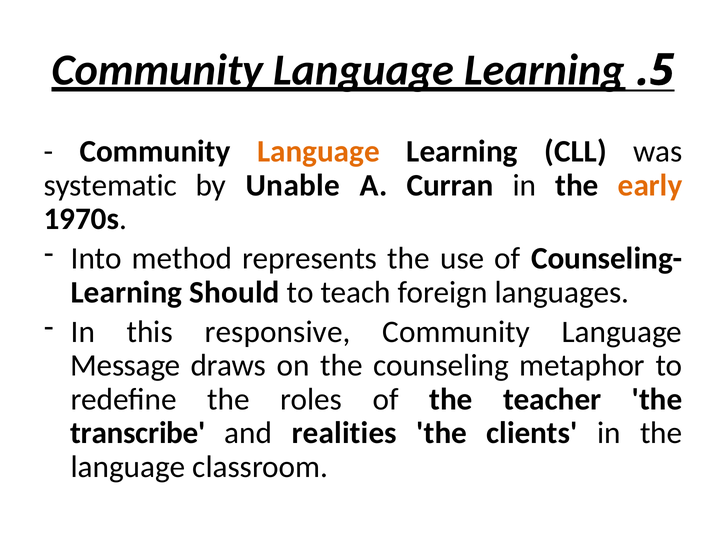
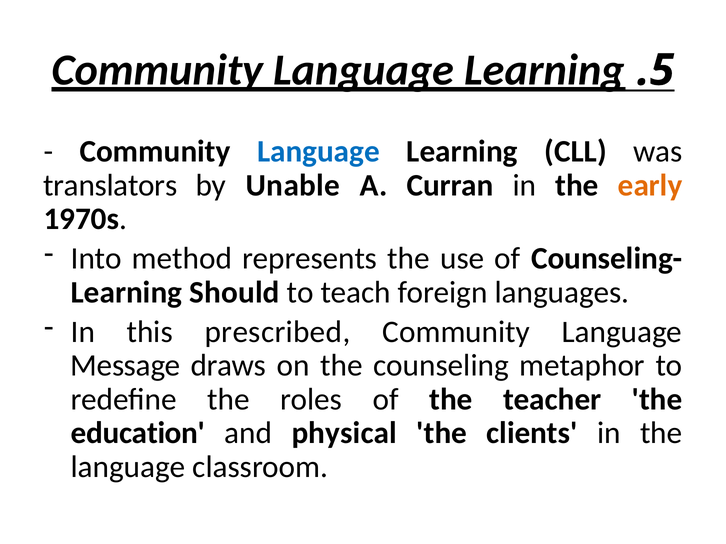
Language at (318, 152) colour: orange -> blue
systematic: systematic -> translators
responsive: responsive -> prescribed
transcribe: transcribe -> education
realities: realities -> physical
